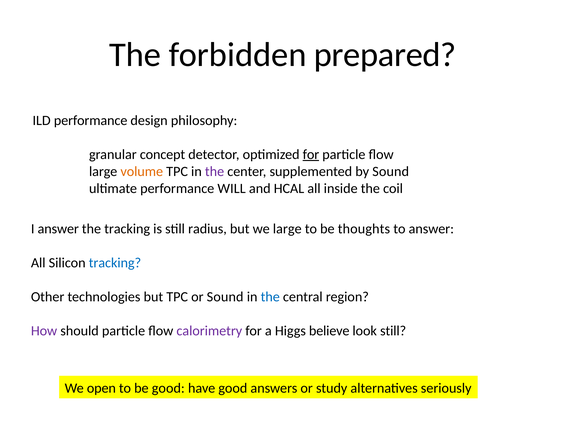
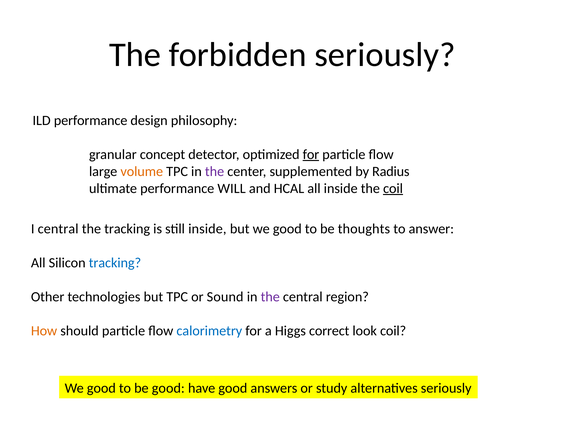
forbidden prepared: prepared -> seriously
by Sound: Sound -> Radius
coil at (393, 188) underline: none -> present
I answer: answer -> central
still radius: radius -> inside
but we large: large -> good
the at (270, 297) colour: blue -> purple
How colour: purple -> orange
calorimetry colour: purple -> blue
believe: believe -> correct
look still: still -> coil
open at (101, 388): open -> good
